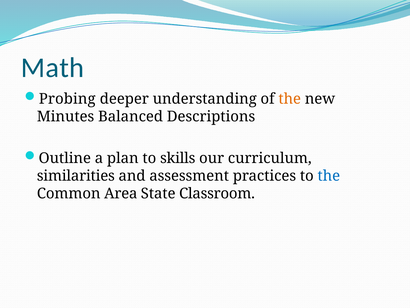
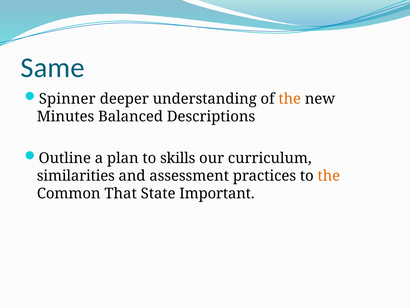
Math: Math -> Same
Probing: Probing -> Spinner
the at (329, 176) colour: blue -> orange
Area: Area -> That
Classroom: Classroom -> Important
